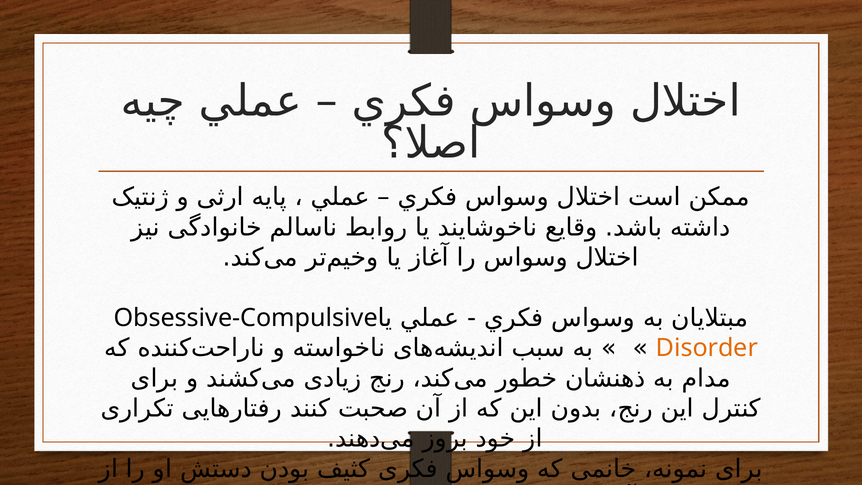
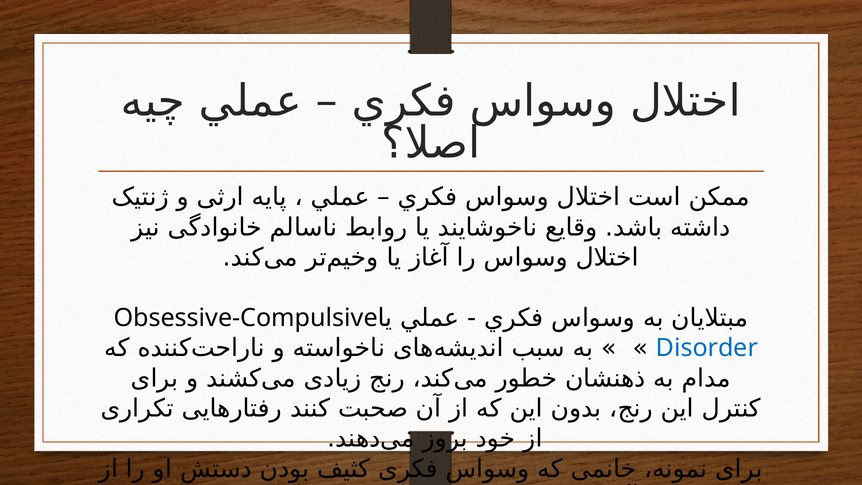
Disorder colour: orange -> blue
